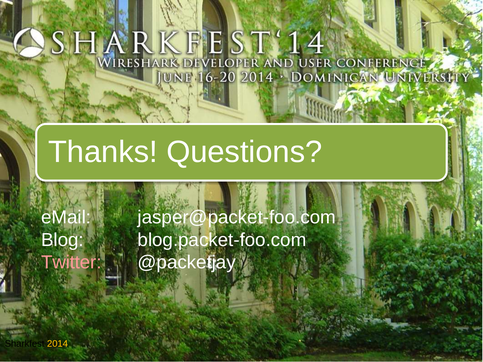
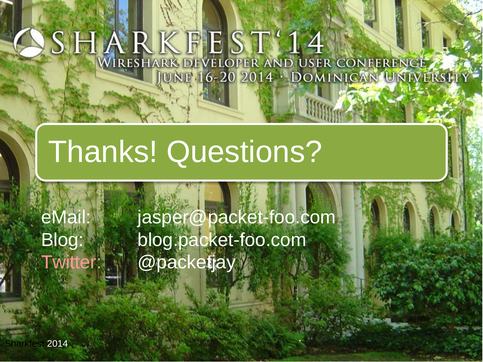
2014 colour: yellow -> white
